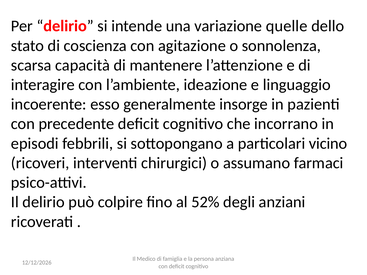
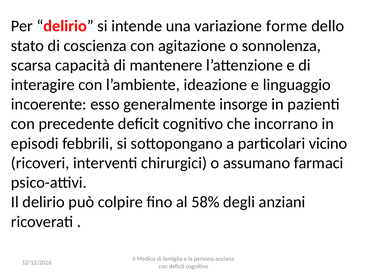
quelle: quelle -> forme
52%: 52% -> 58%
